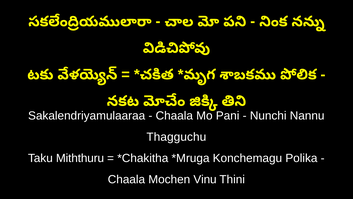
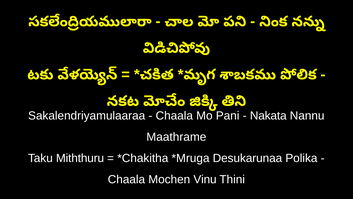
Nunchi: Nunchi -> Nakata
Thagguchu: Thagguchu -> Maathrame
Konchemagu: Konchemagu -> Desukarunaa
